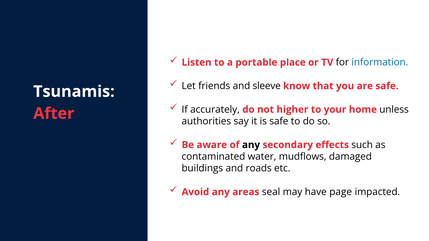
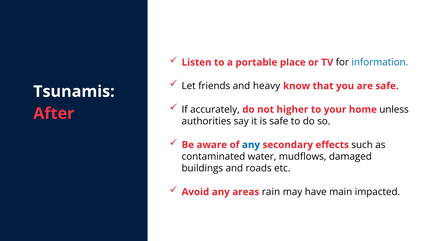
sleeve: sleeve -> heavy
any at (251, 145) colour: black -> blue
seal: seal -> rain
page: page -> main
